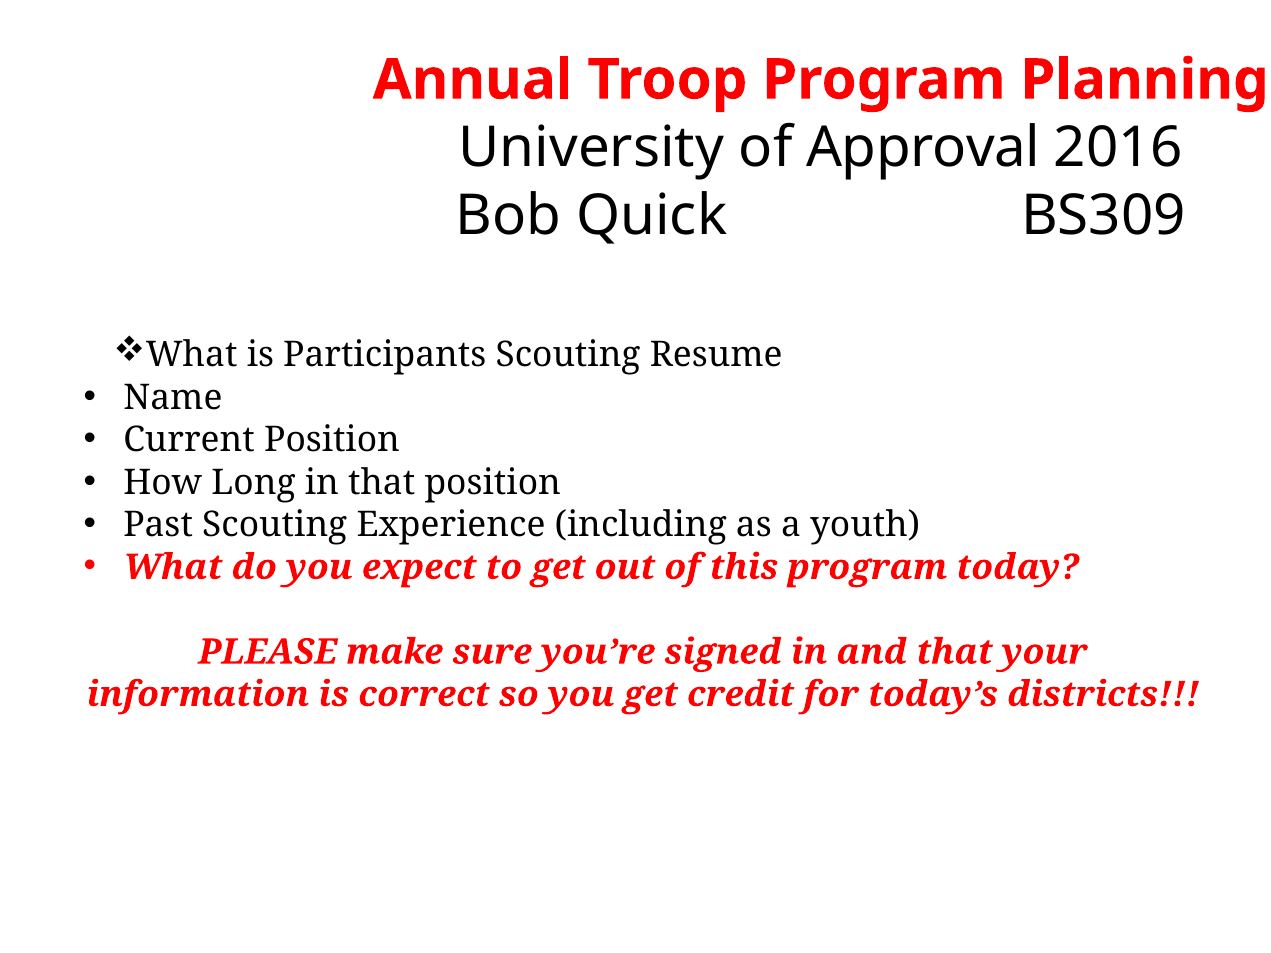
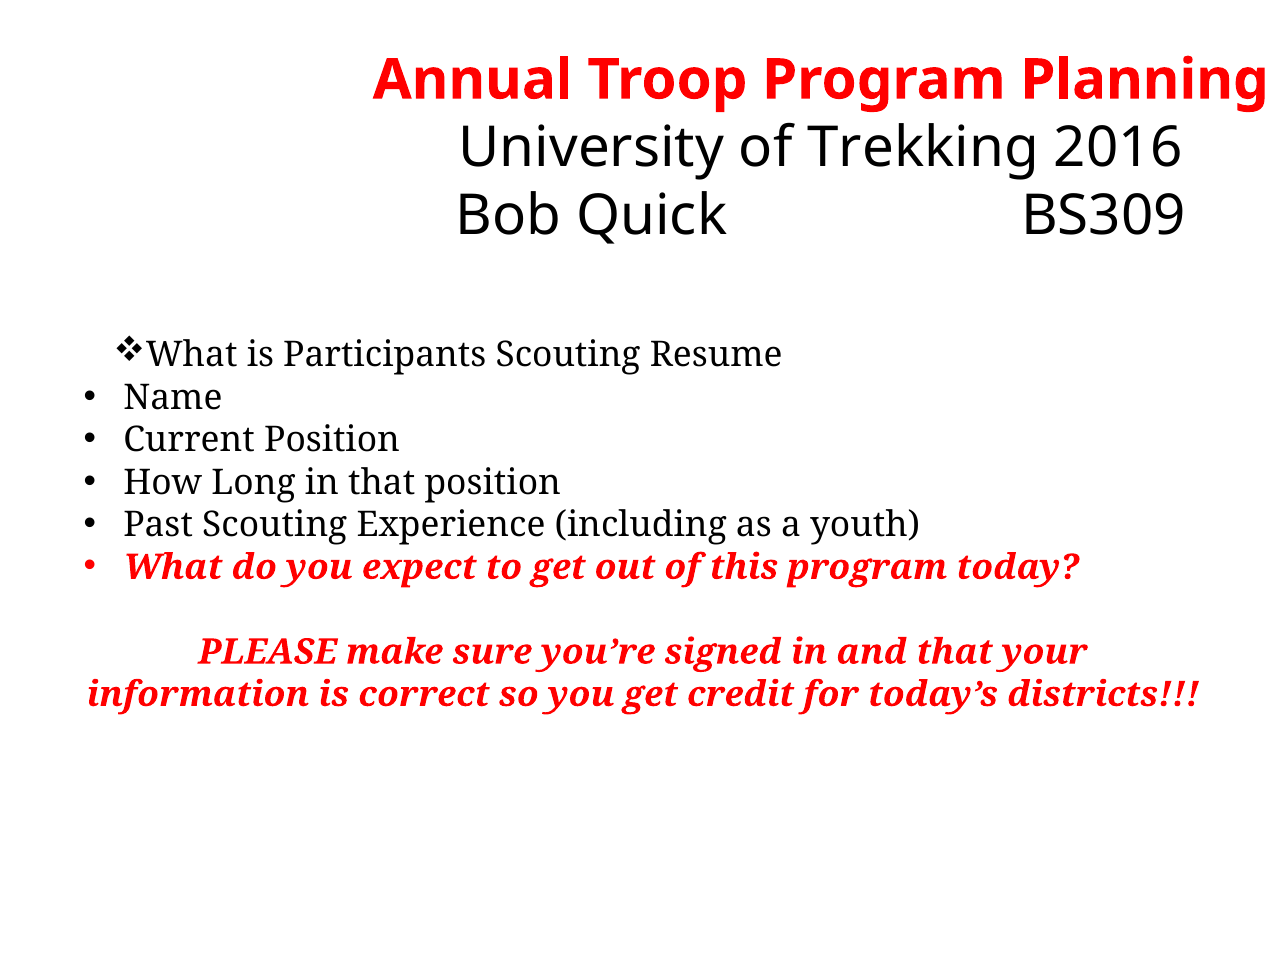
Approval: Approval -> Trekking
